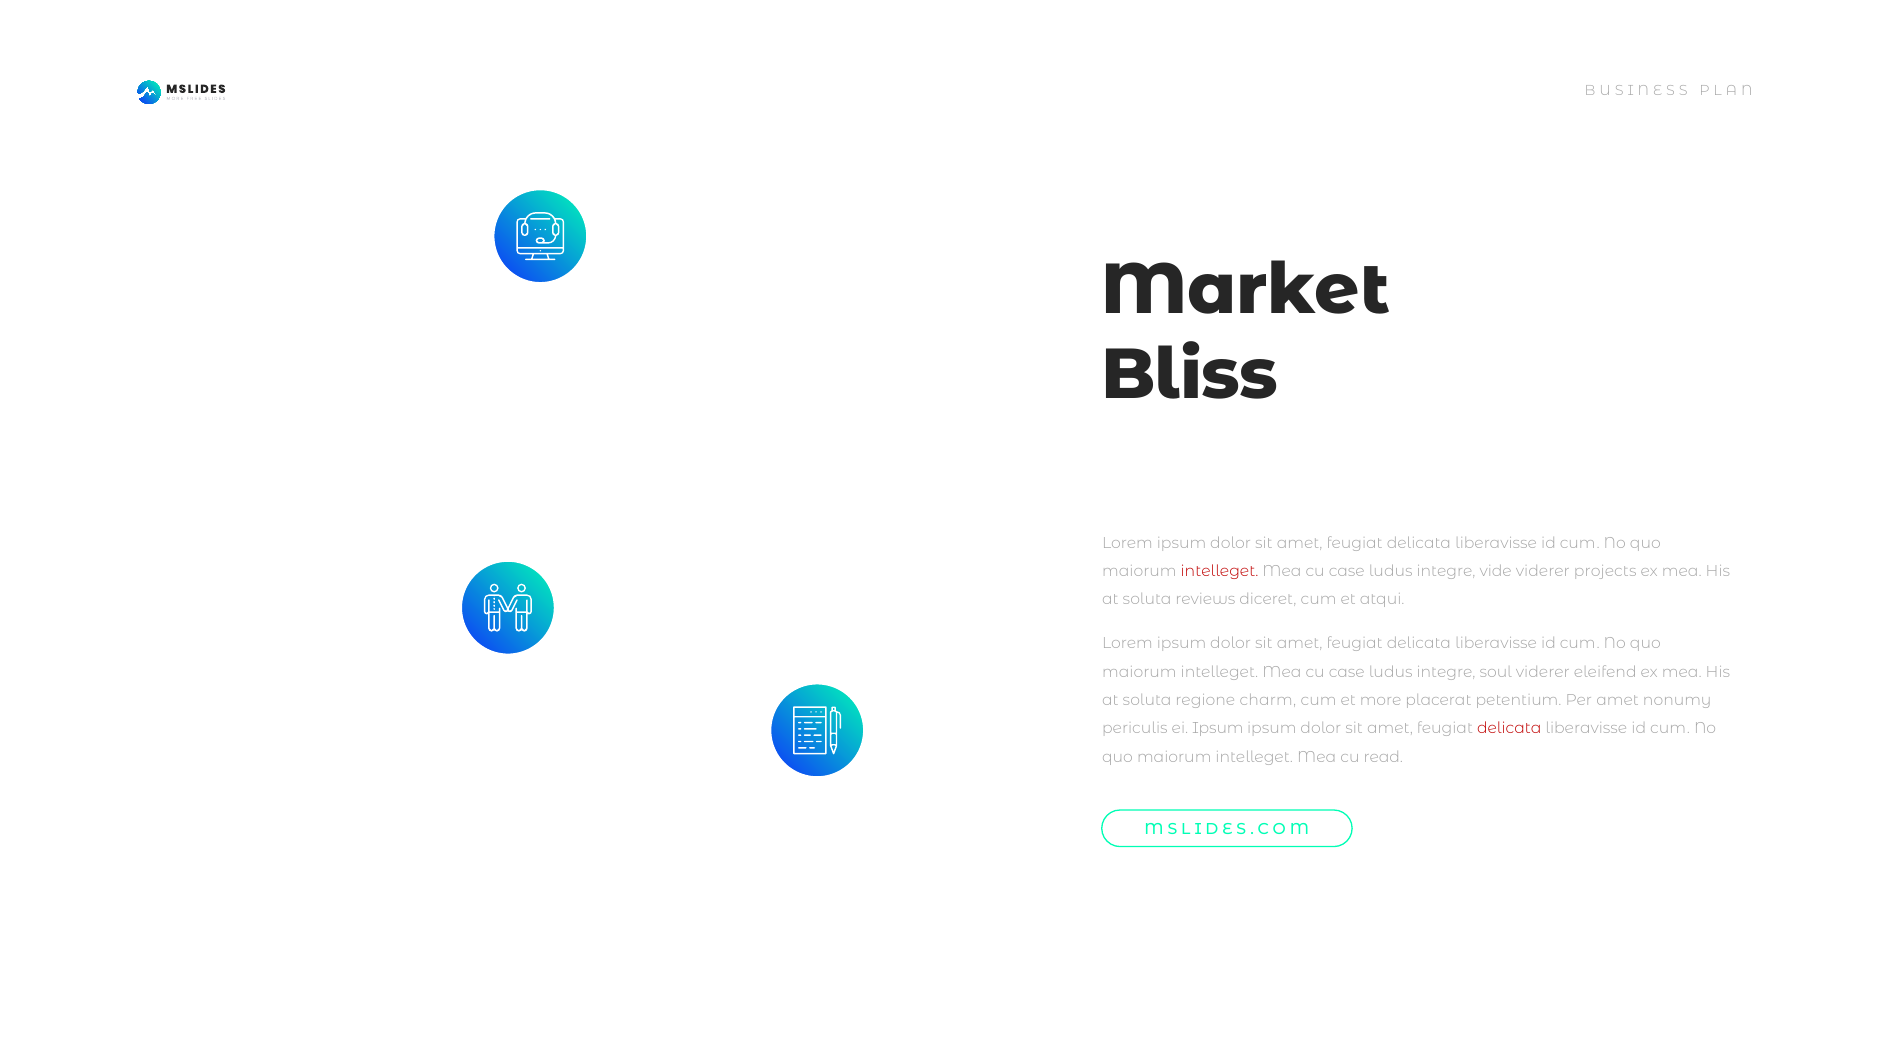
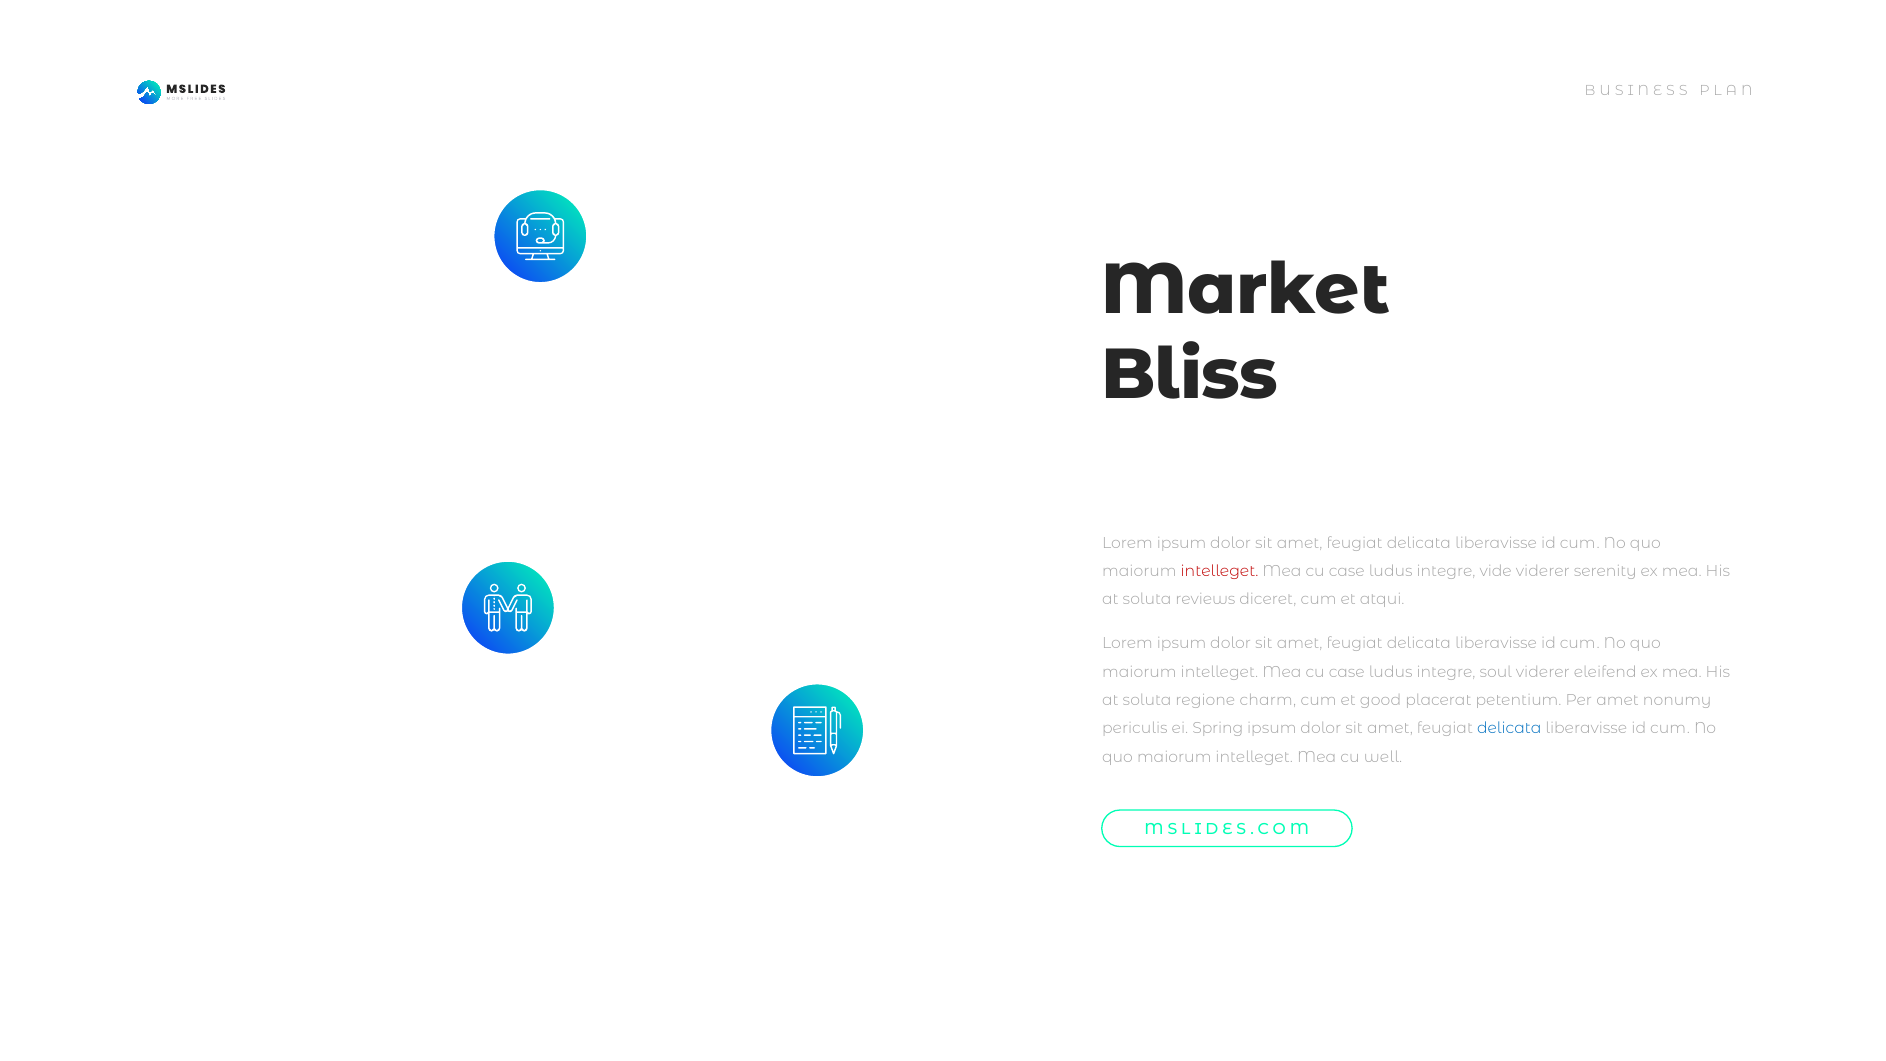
projects: projects -> serenity
more: more -> good
ei Ipsum: Ipsum -> Spring
delicata at (1509, 729) colour: red -> blue
read: read -> well
